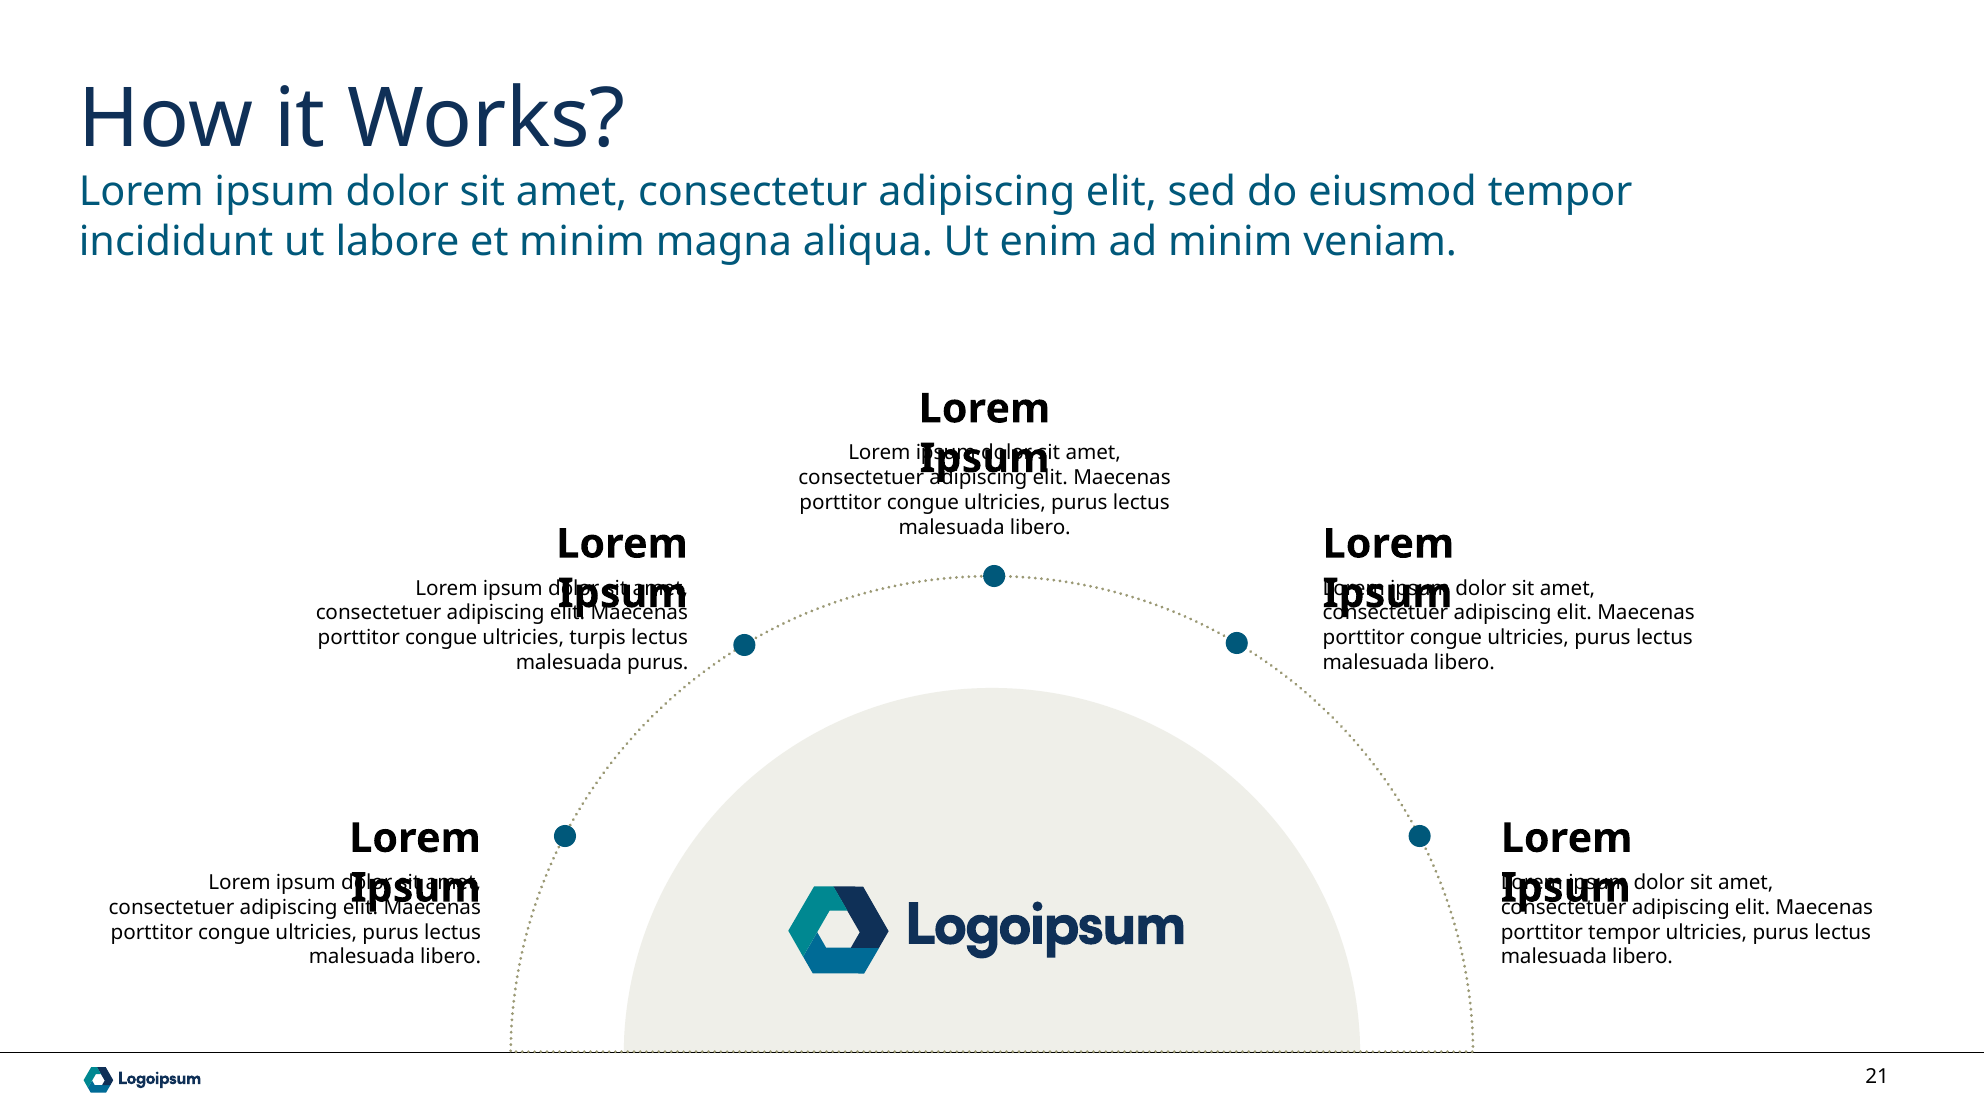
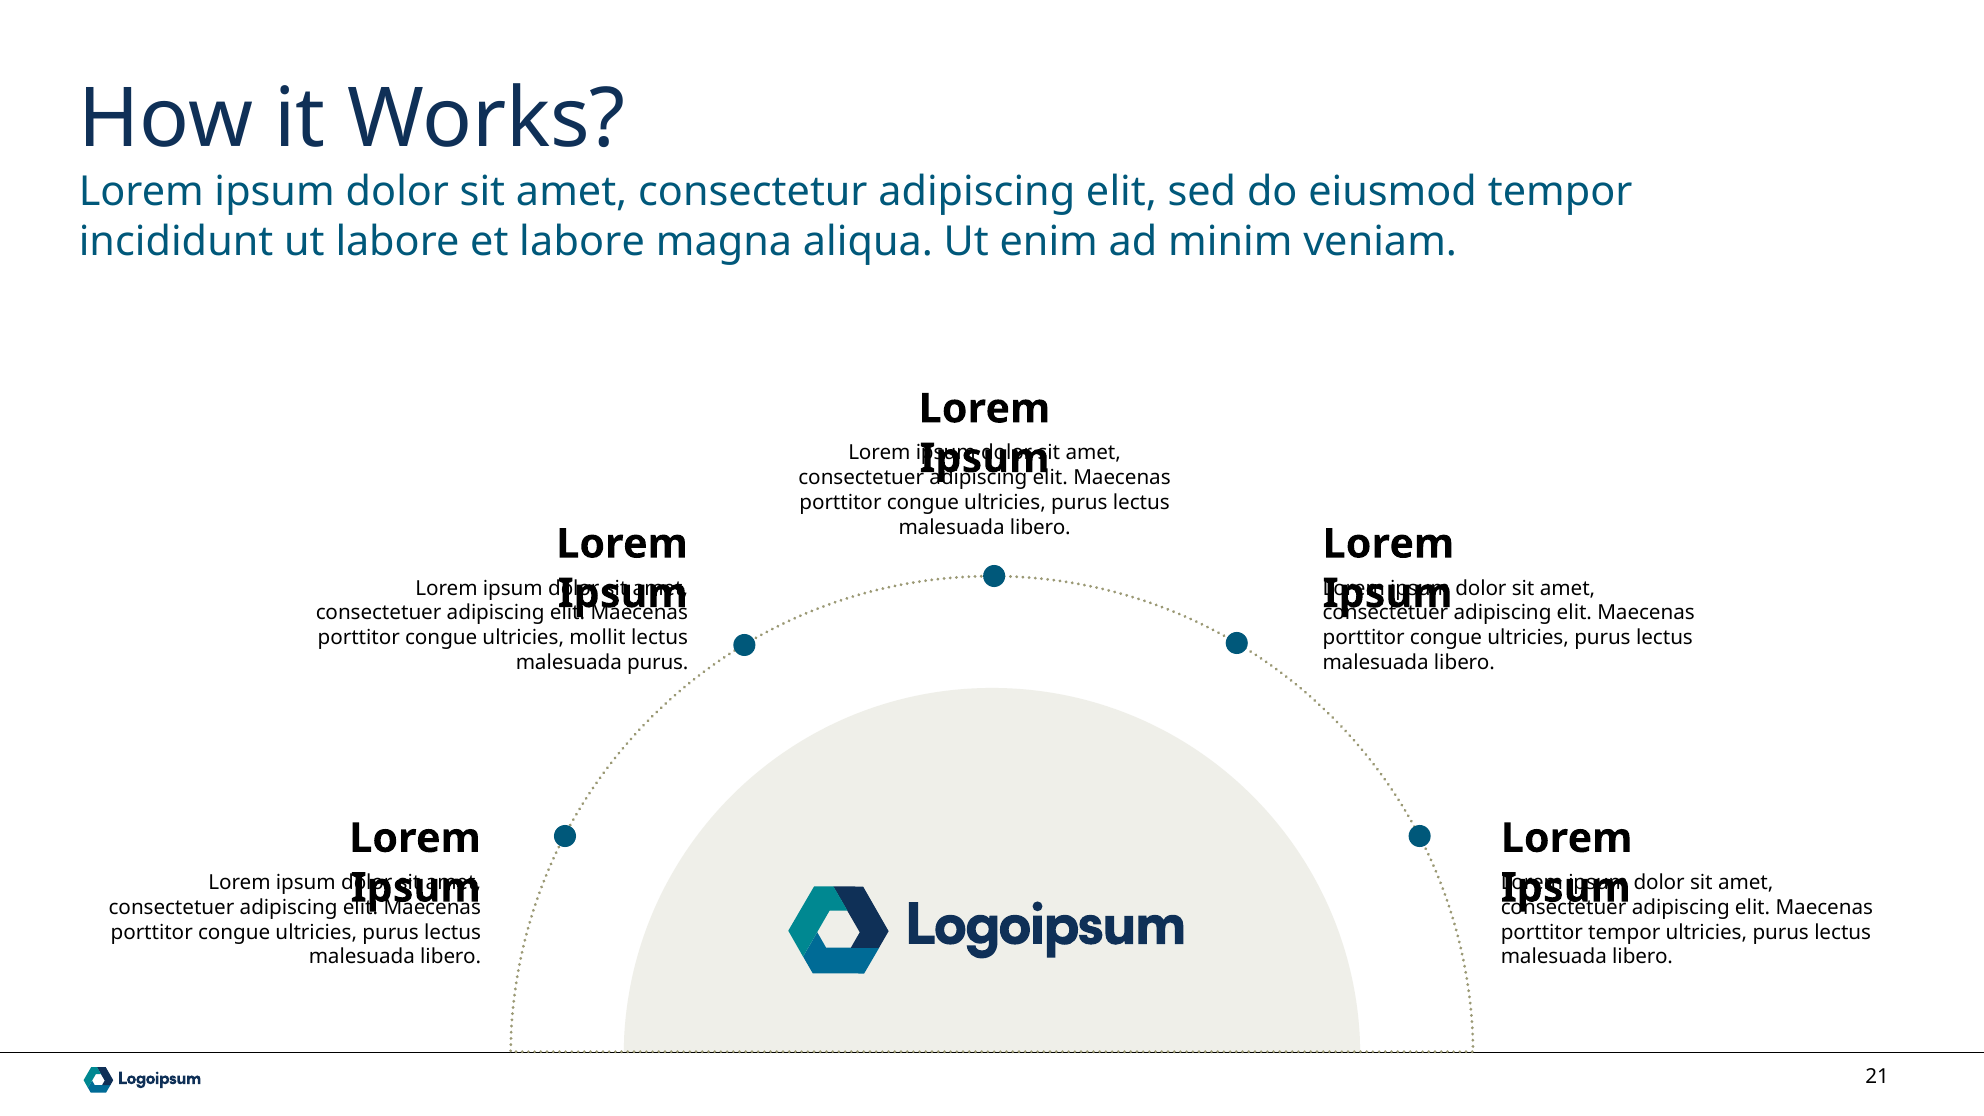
et minim: minim -> labore
turpis: turpis -> mollit
